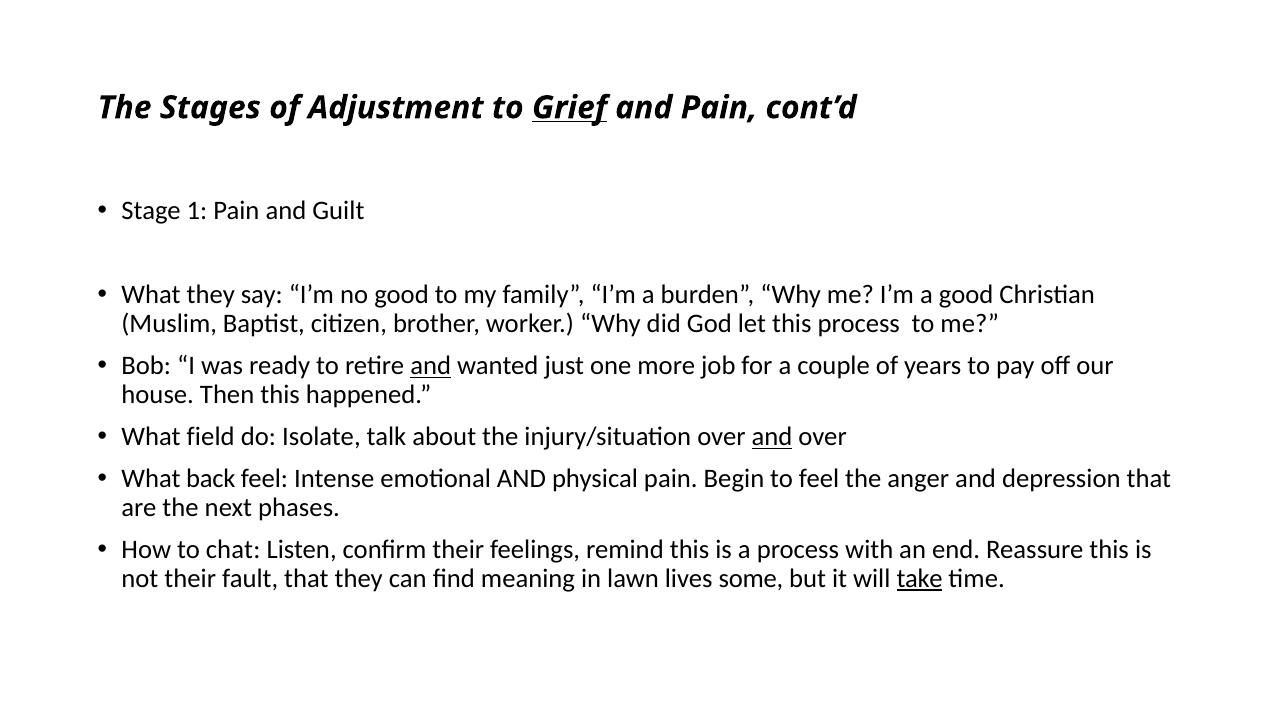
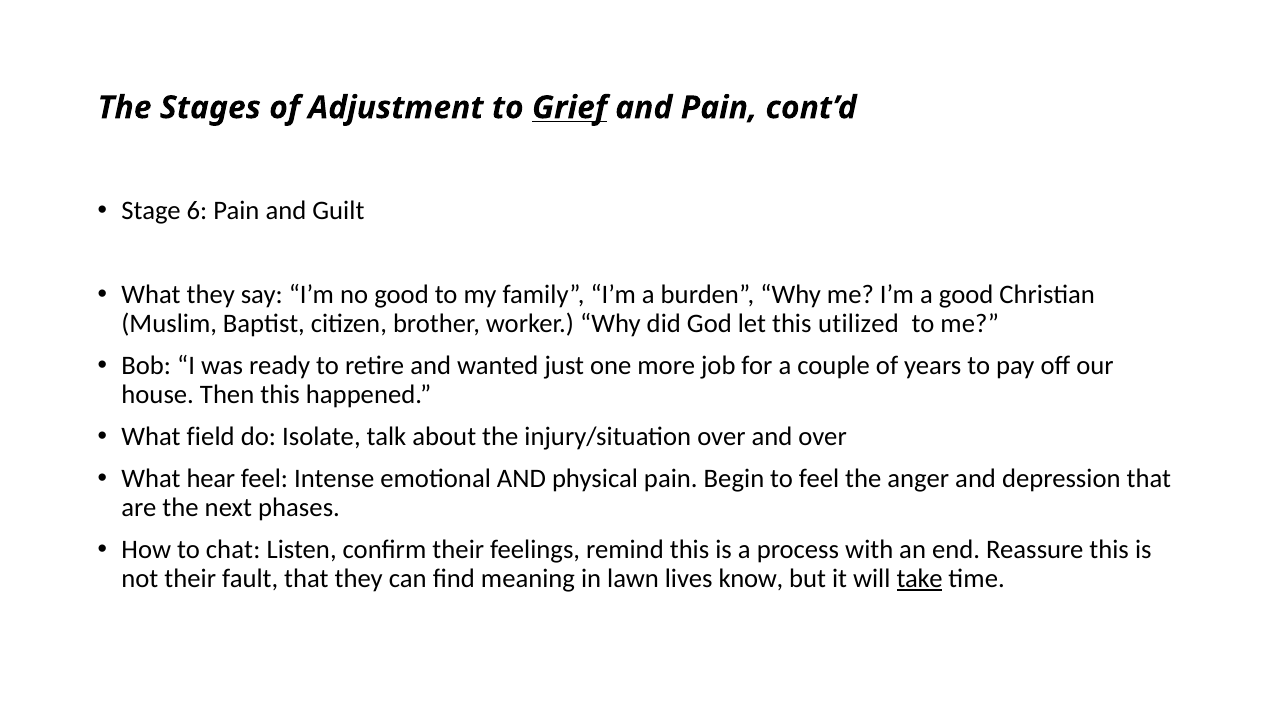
1: 1 -> 6
this process: process -> utilized
and at (431, 366) underline: present -> none
and at (772, 437) underline: present -> none
back: back -> hear
some: some -> know
